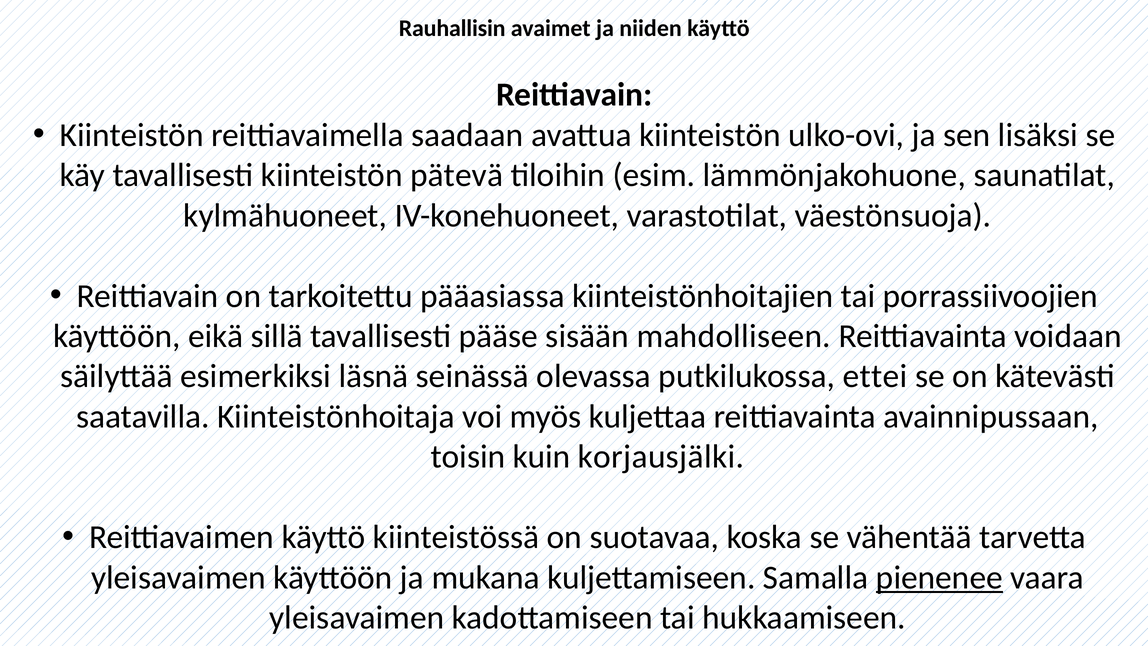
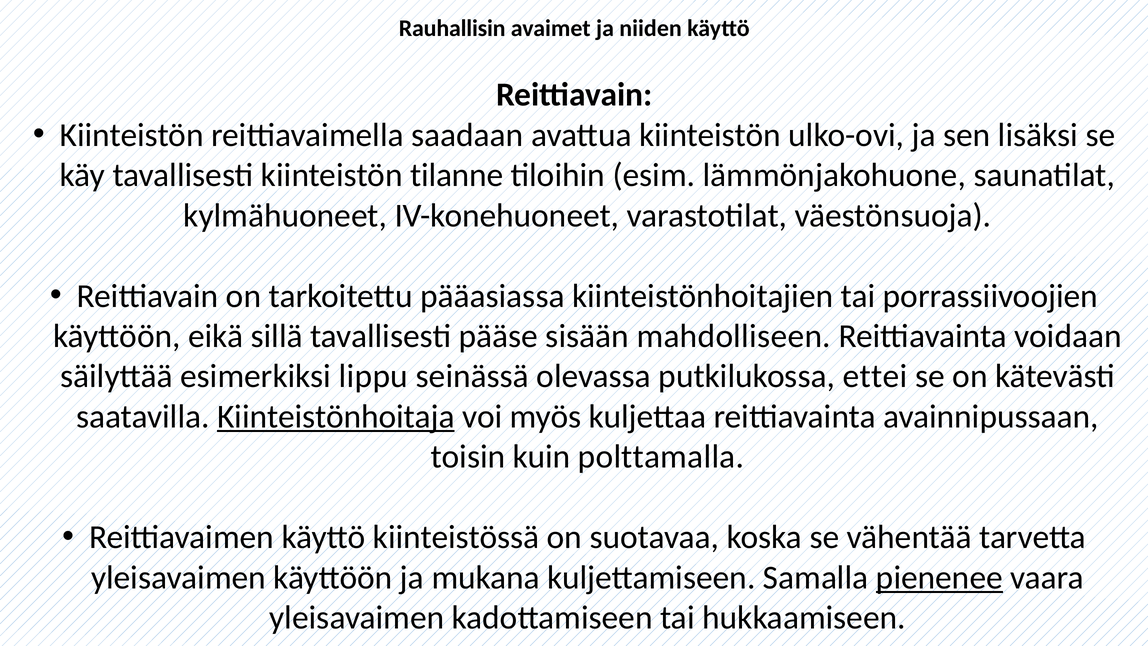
pätevä: pätevä -> tilanne
läsnä: läsnä -> lippu
Kiinteistönhoitaja underline: none -> present
korjausjälki: korjausjälki -> polttamalla
